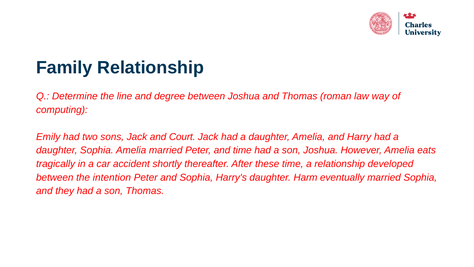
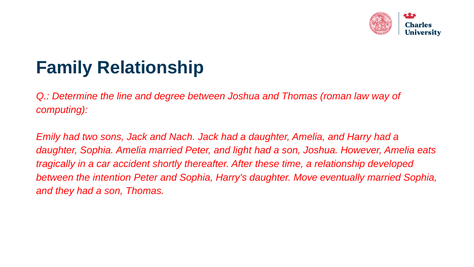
Court: Court -> Nach
and time: time -> light
Harm: Harm -> Move
